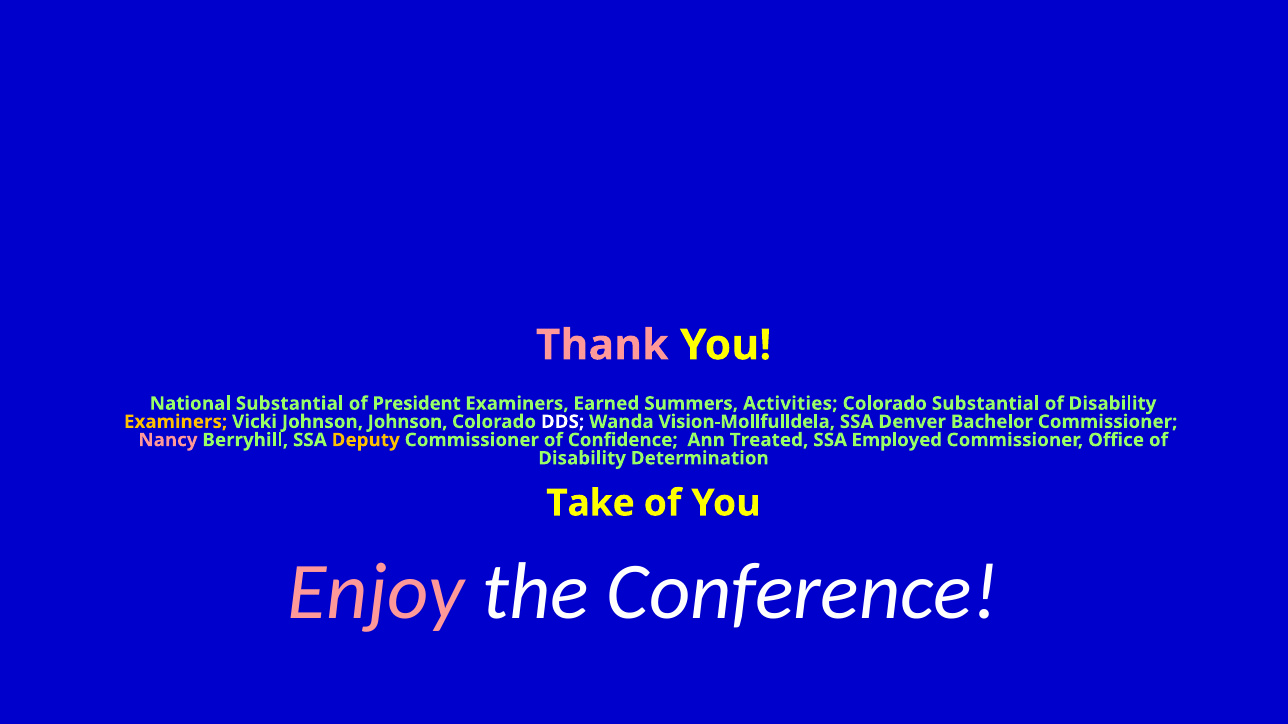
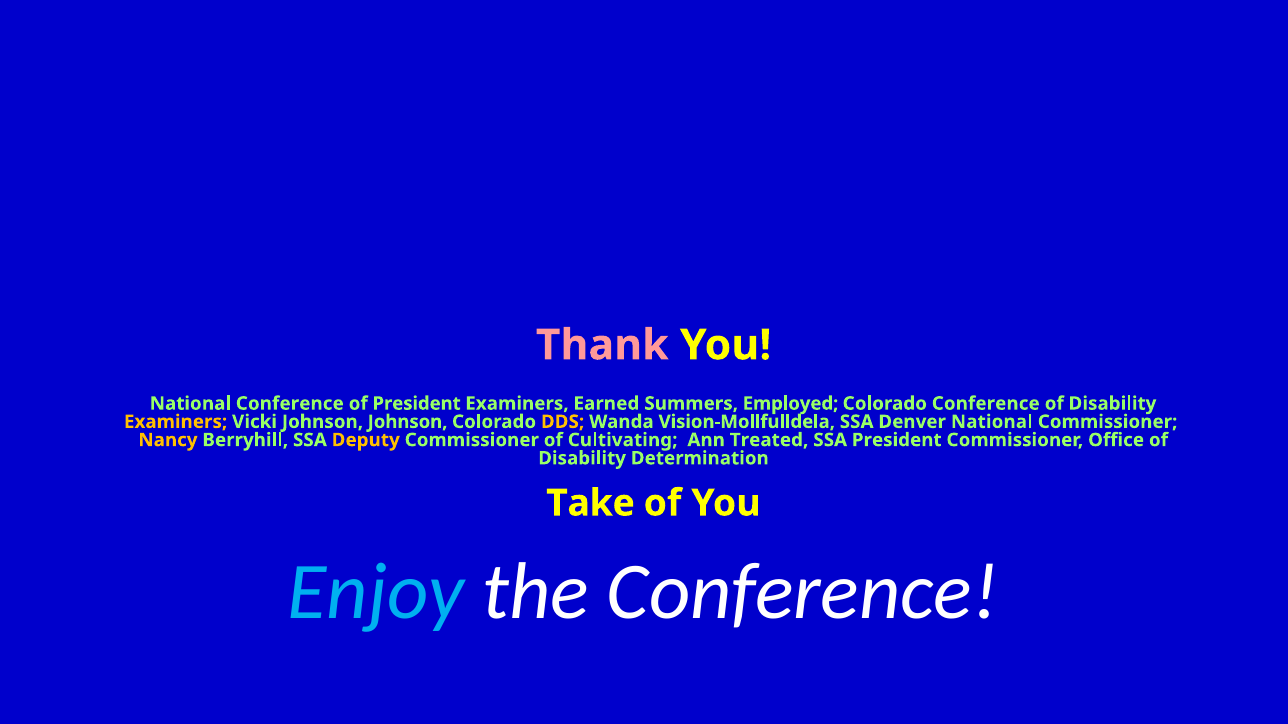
National Substantial: Substantial -> Conference
Activities: Activities -> Employed
Colorado Substantial: Substantial -> Conference
DDS colour: white -> yellow
Denver Bachelor: Bachelor -> National
Nancy colour: pink -> yellow
Confidence: Confidence -> Cultivating
SSA Employed: Employed -> President
Enjoy colour: pink -> light blue
